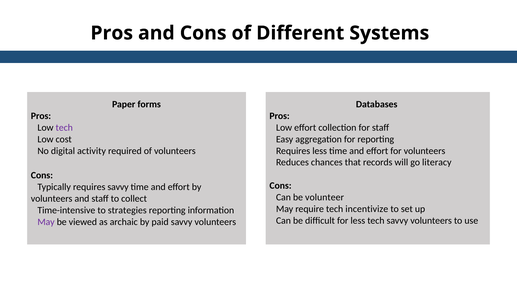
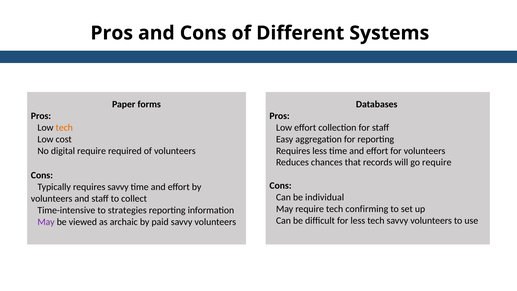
tech at (64, 127) colour: purple -> orange
digital activity: activity -> require
go literacy: literacy -> require
volunteer: volunteer -> individual
incentivize: incentivize -> confirming
